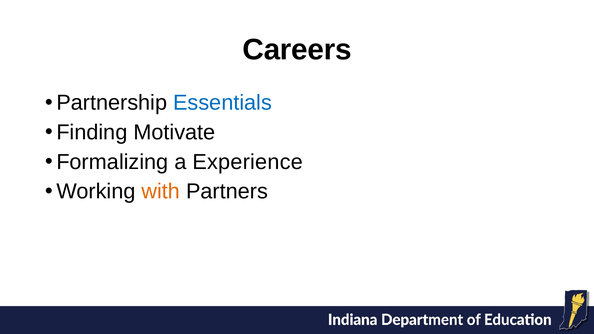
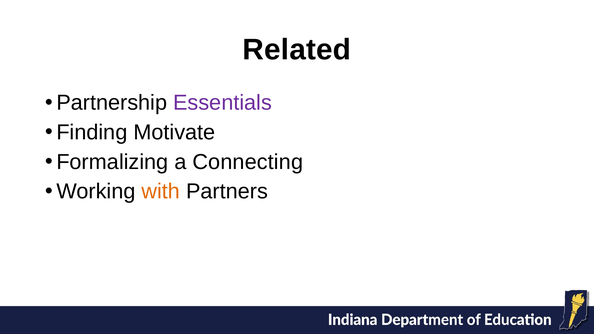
Careers: Careers -> Related
Essentials colour: blue -> purple
Experience: Experience -> Connecting
